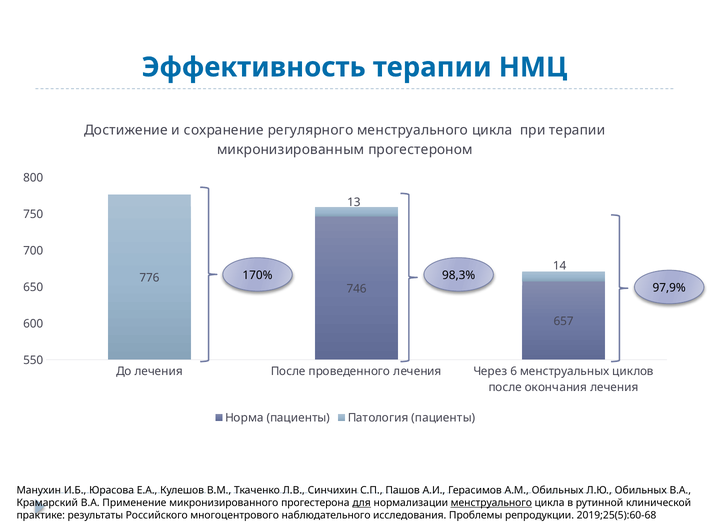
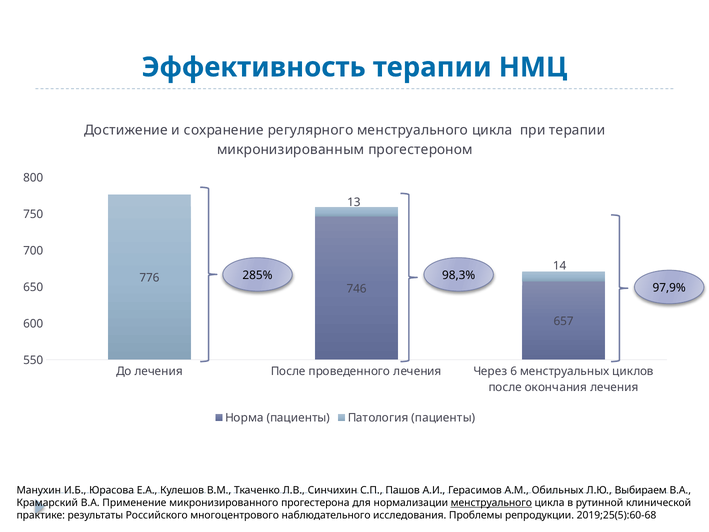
170%: 170% -> 285%
Л.Ю Обильных: Обильных -> Выбираем
для underline: present -> none
